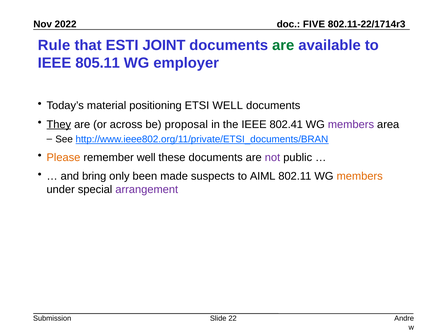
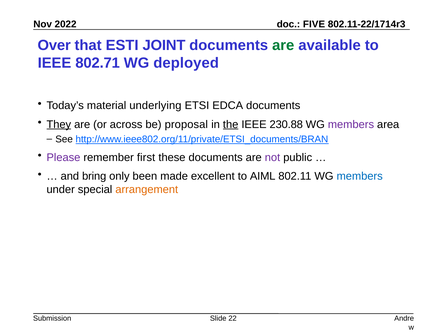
Rule: Rule -> Over
805.11: 805.11 -> 802.71
employer: employer -> deployed
positioning: positioning -> underlying
ETSI WELL: WELL -> EDCA
the underline: none -> present
802.41: 802.41 -> 230.88
Please colour: orange -> purple
remember well: well -> first
suspects: suspects -> excellent
members at (360, 176) colour: orange -> blue
arrangement colour: purple -> orange
